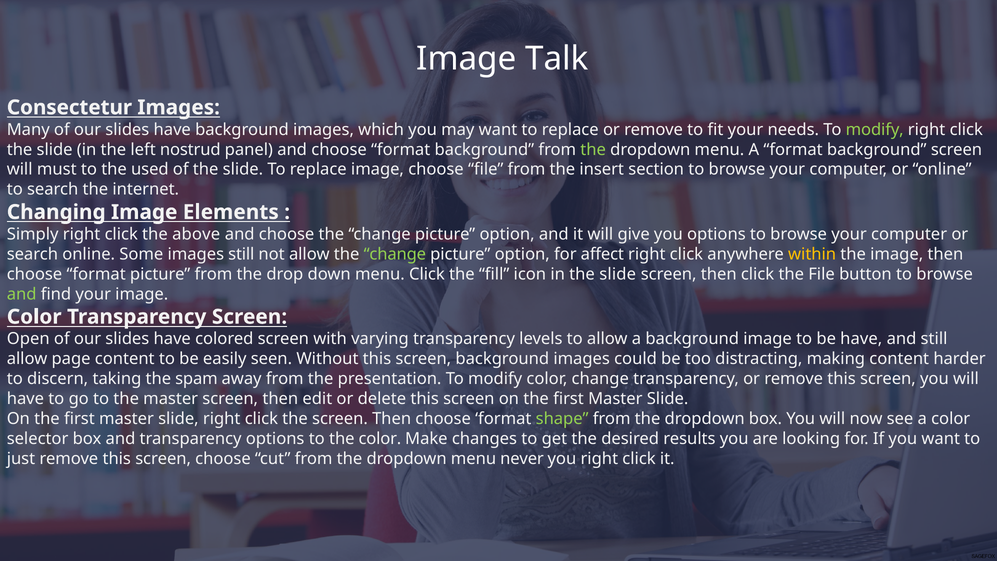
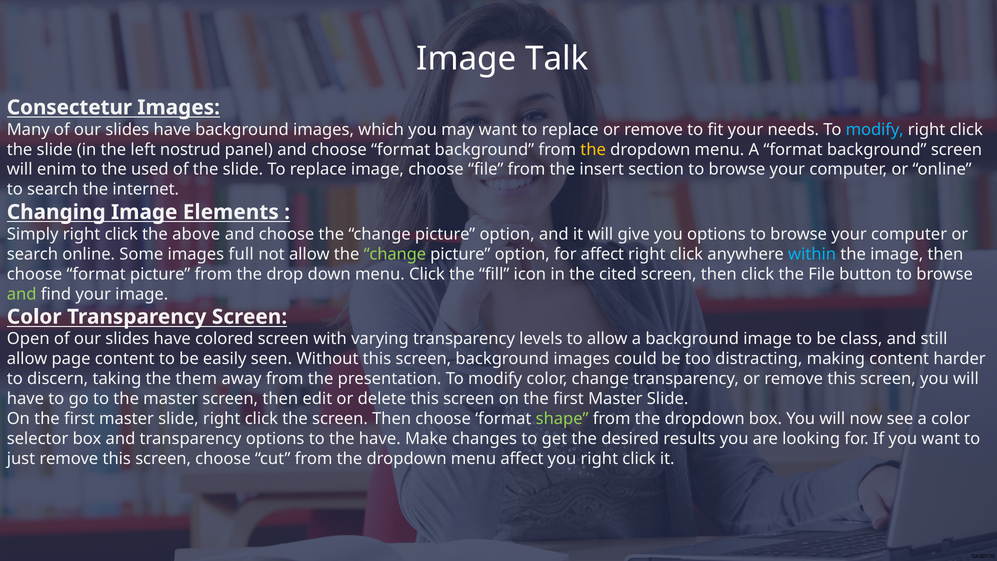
modify at (875, 130) colour: light green -> light blue
the at (593, 149) colour: light green -> yellow
must: must -> enim
images still: still -> full
within colour: yellow -> light blue
in the slide: slide -> cited
be have: have -> class
spam: spam -> them
the color: color -> have
menu never: never -> affect
